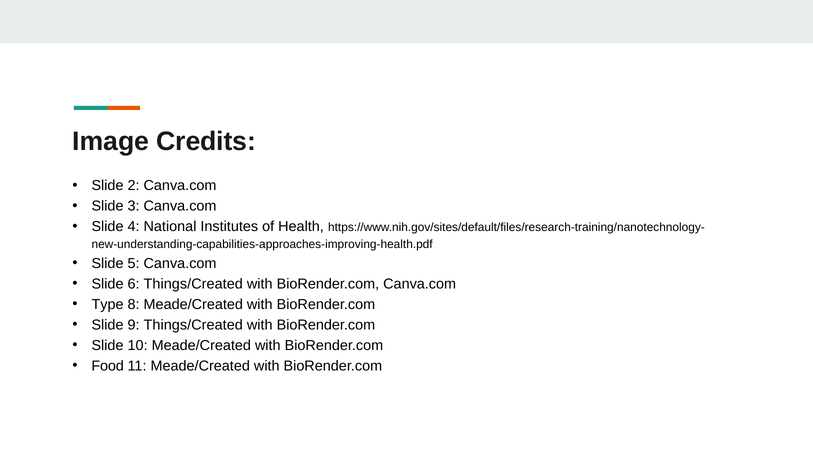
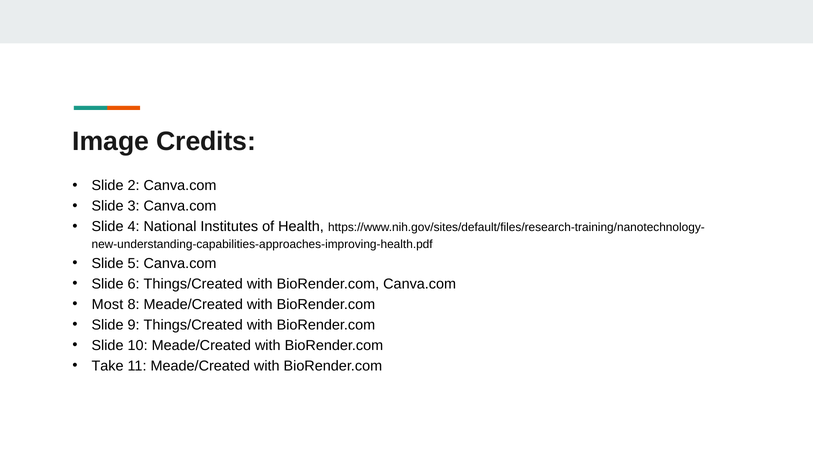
Type: Type -> Most
Food: Food -> Take
